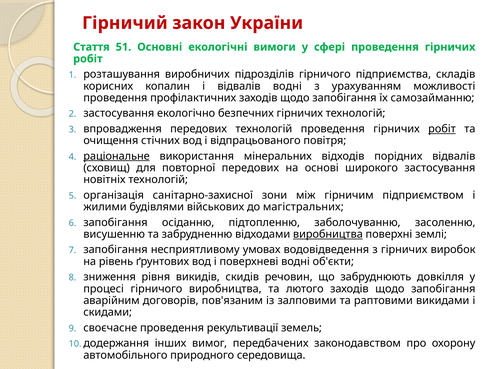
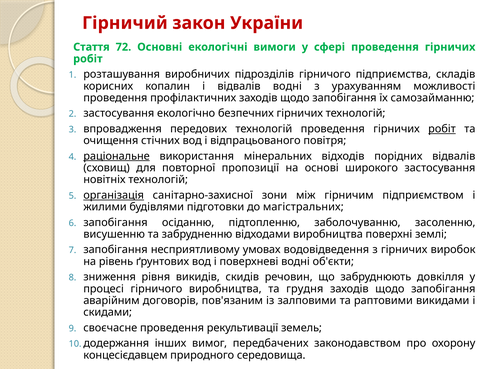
51: 51 -> 72
повторної передових: передових -> пропозиції
організація underline: none -> present
військових: військових -> підготовки
виробництва at (328, 234) underline: present -> none
лютого: лютого -> грудня
автомобільного: автомобільного -> концесієдавцем
